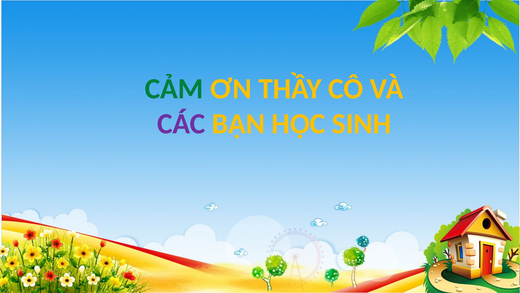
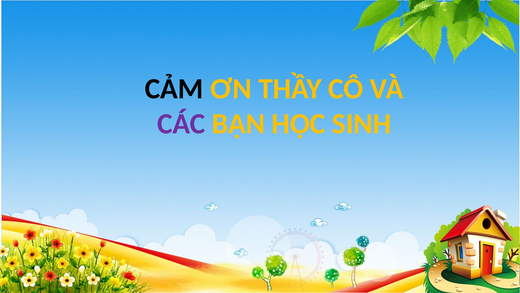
CẢM colour: green -> black
